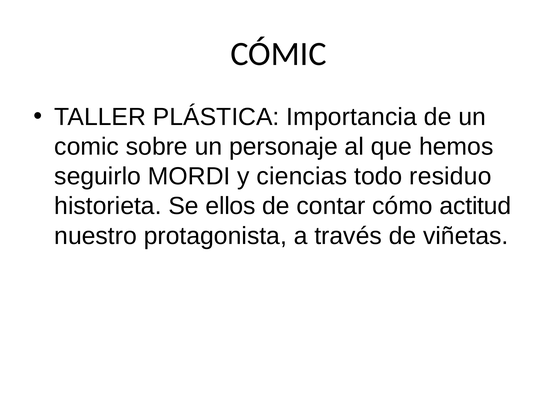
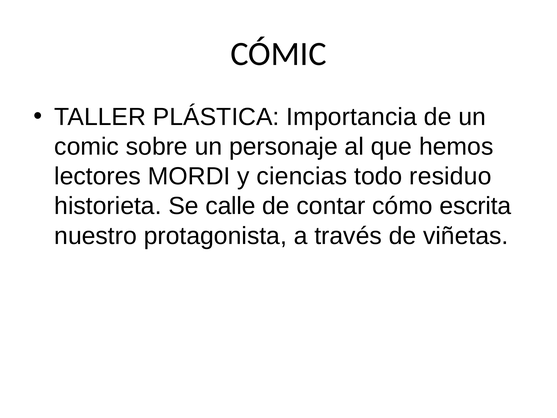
seguirlo: seguirlo -> lectores
ellos: ellos -> calle
actitud: actitud -> escrita
